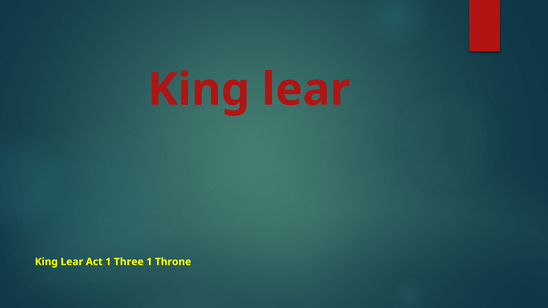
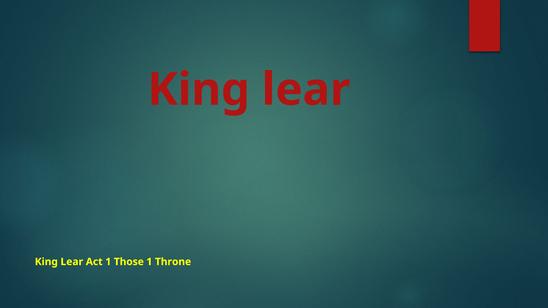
Three: Three -> Those
